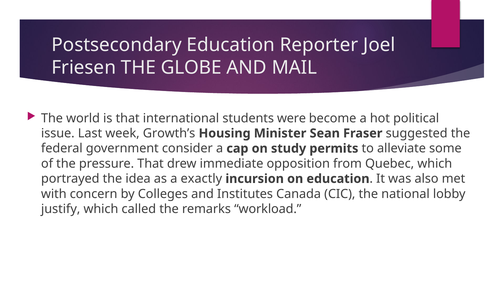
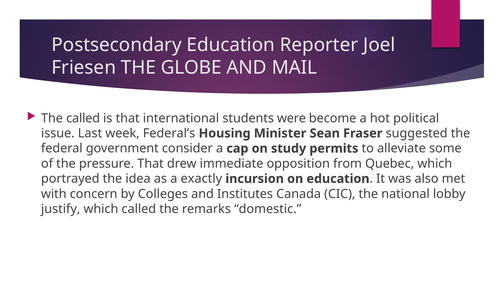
The world: world -> called
Growth’s: Growth’s -> Federal’s
workload: workload -> domestic
